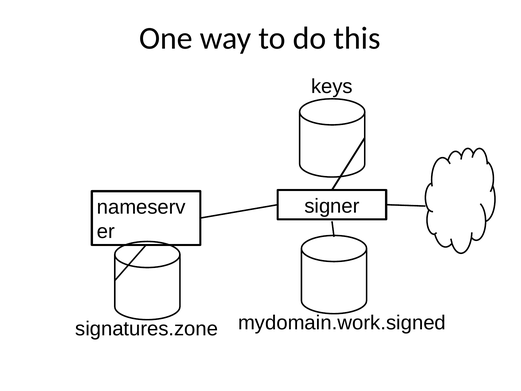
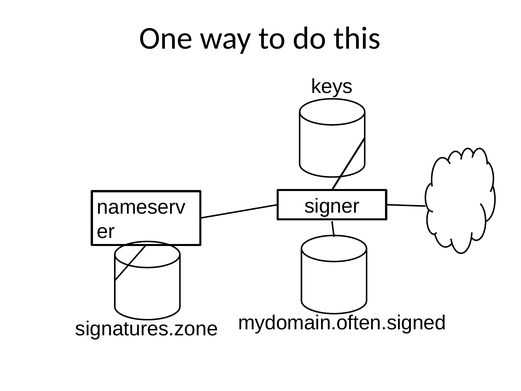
mydomain.work.signed: mydomain.work.signed -> mydomain.often.signed
